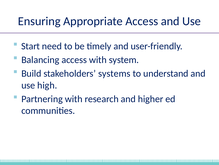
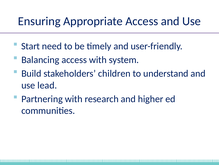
systems: systems -> children
high: high -> lead
